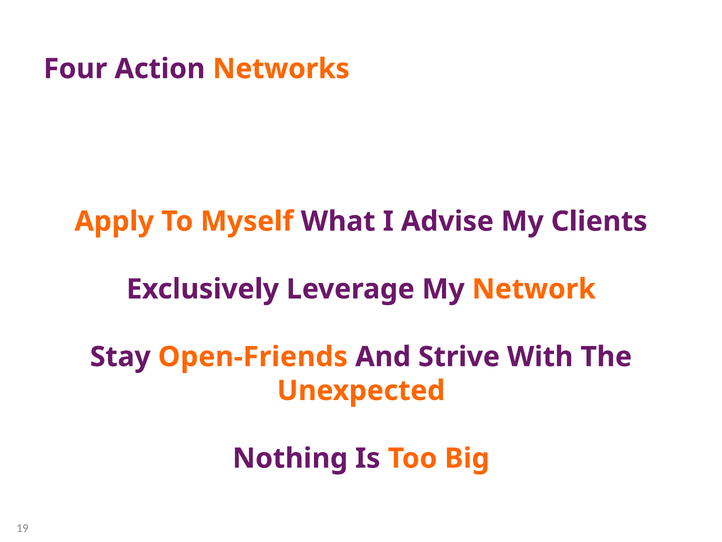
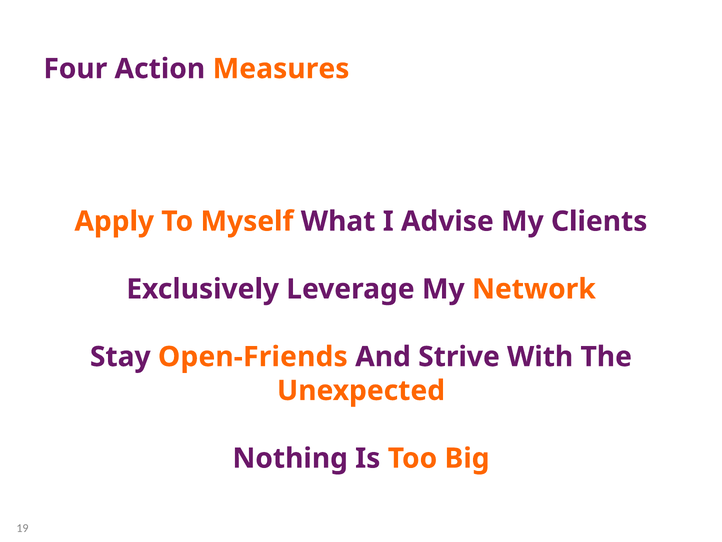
Networks: Networks -> Measures
